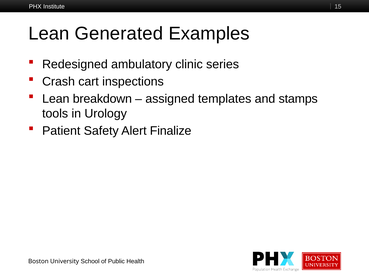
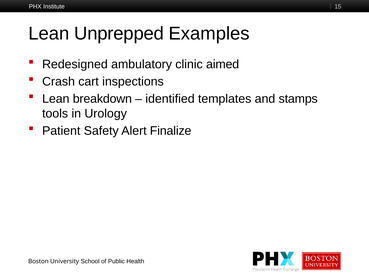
Generated: Generated -> Unprepped
series: series -> aimed
assigned: assigned -> identified
